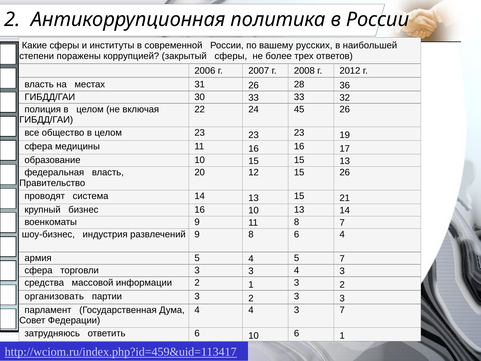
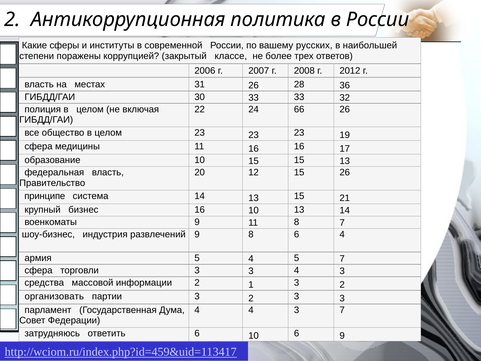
закрытый сферы: сферы -> классе
45: 45 -> 66
проводят: проводят -> принципе
6 1: 1 -> 9
